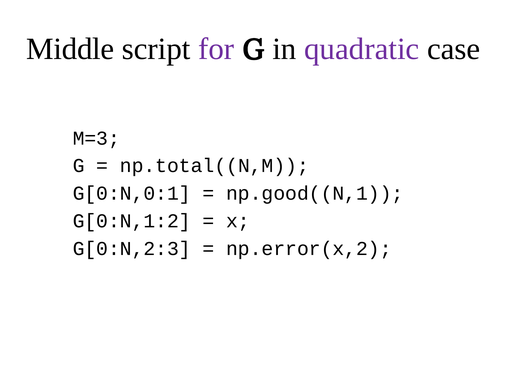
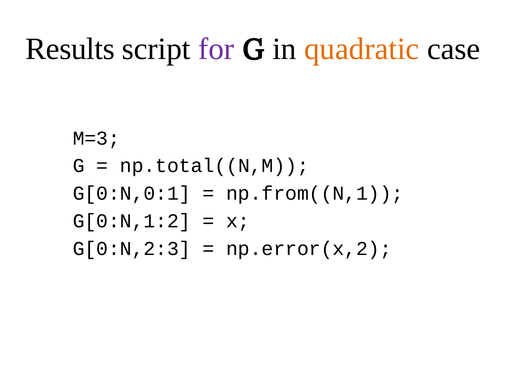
Middle: Middle -> Results
quadratic colour: purple -> orange
np.good((N,1: np.good((N,1 -> np.from((N,1
